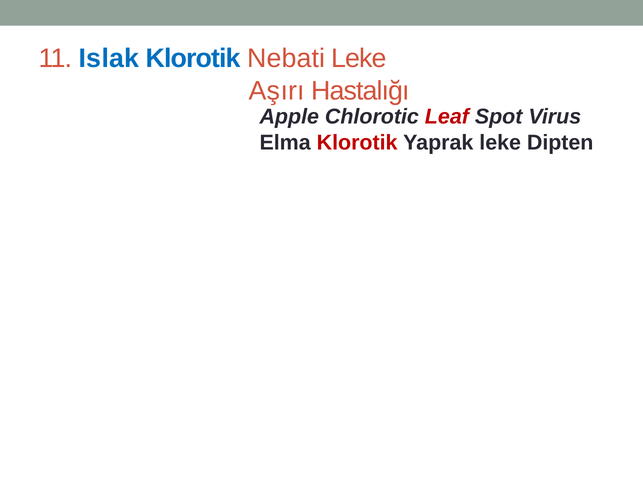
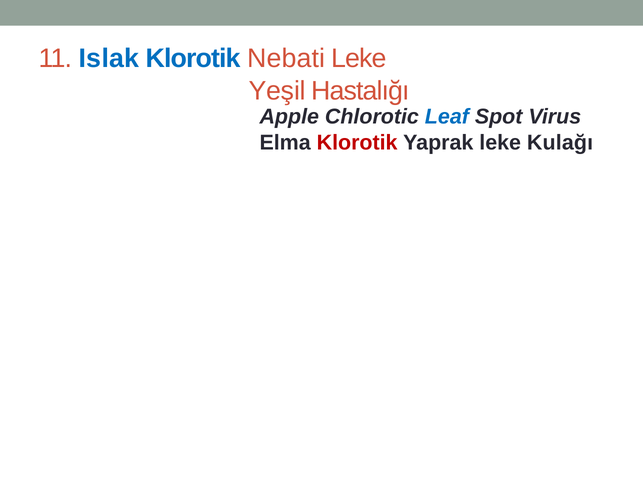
Aşırı: Aşırı -> Yeşil
Leaf colour: red -> blue
Dipten: Dipten -> Kulağı
